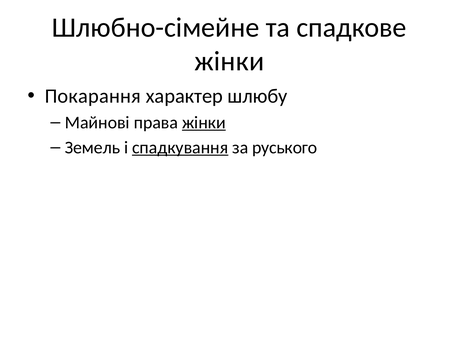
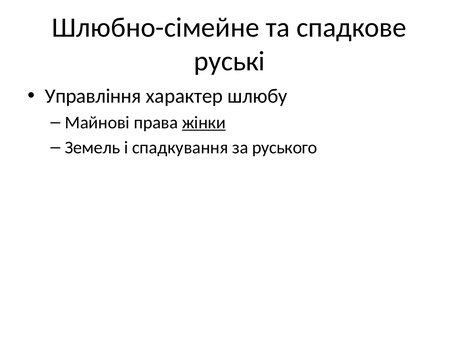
жінки at (229, 61): жінки -> руські
Покарання: Покарання -> Управління
спадкування underline: present -> none
